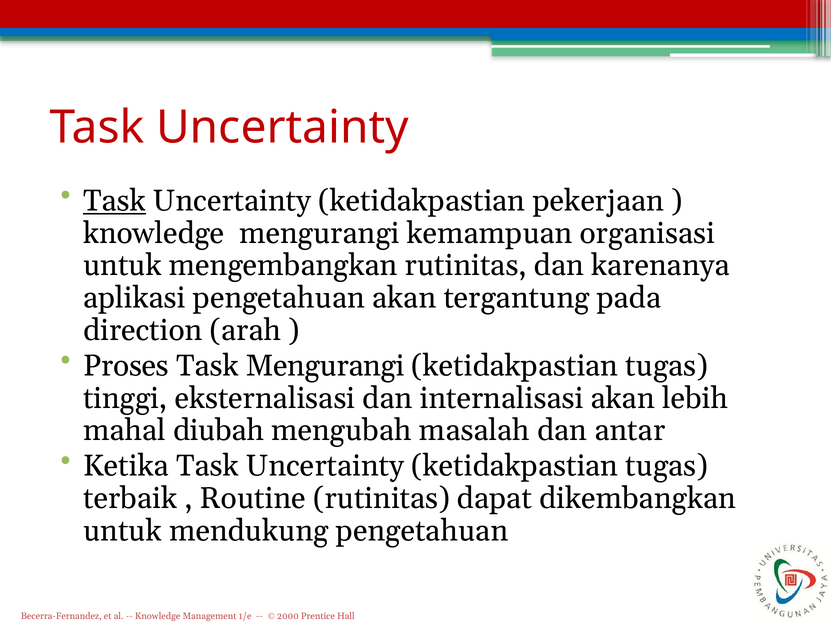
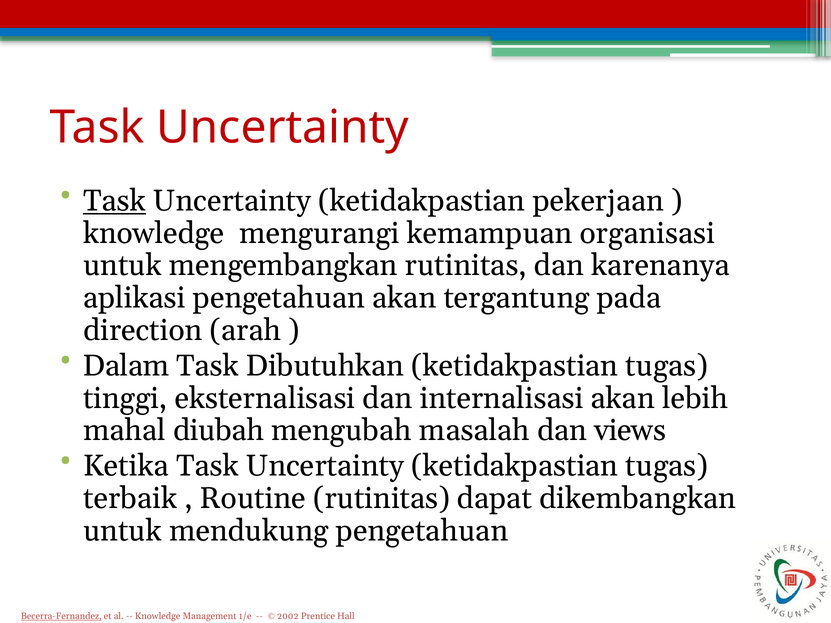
Proses: Proses -> Dalam
Task Mengurangi: Mengurangi -> Dibutuhkan
antar: antar -> views
Becerra-Fernandez underline: none -> present
2000: 2000 -> 2002
